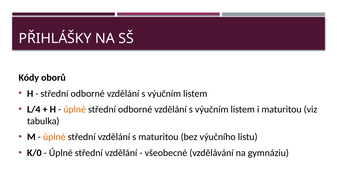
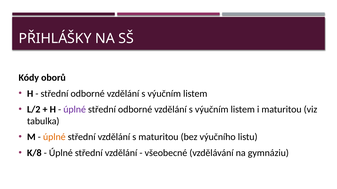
L/4: L/4 -> L/2
úplné at (75, 110) colour: orange -> purple
K/0: K/0 -> K/8
